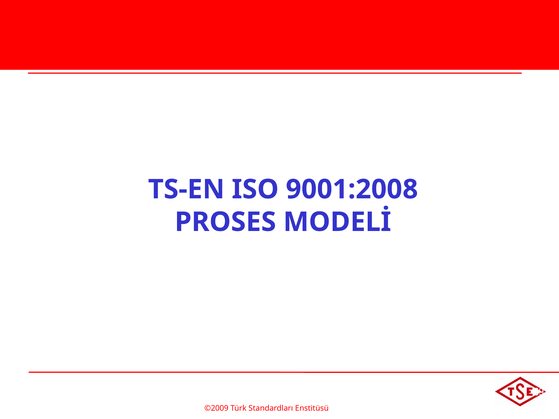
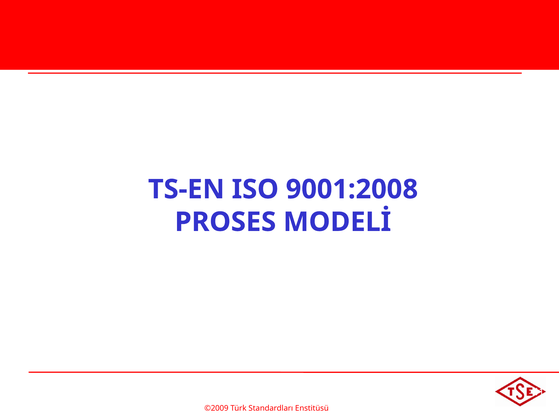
892: 892 -> 113
